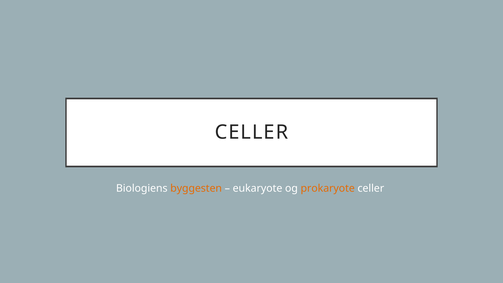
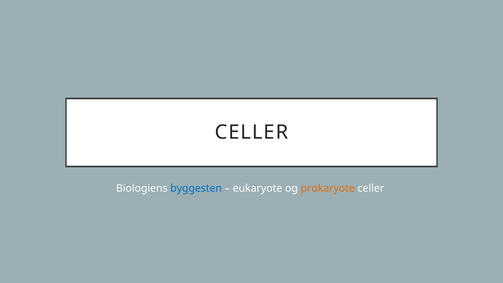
byggesten colour: orange -> blue
